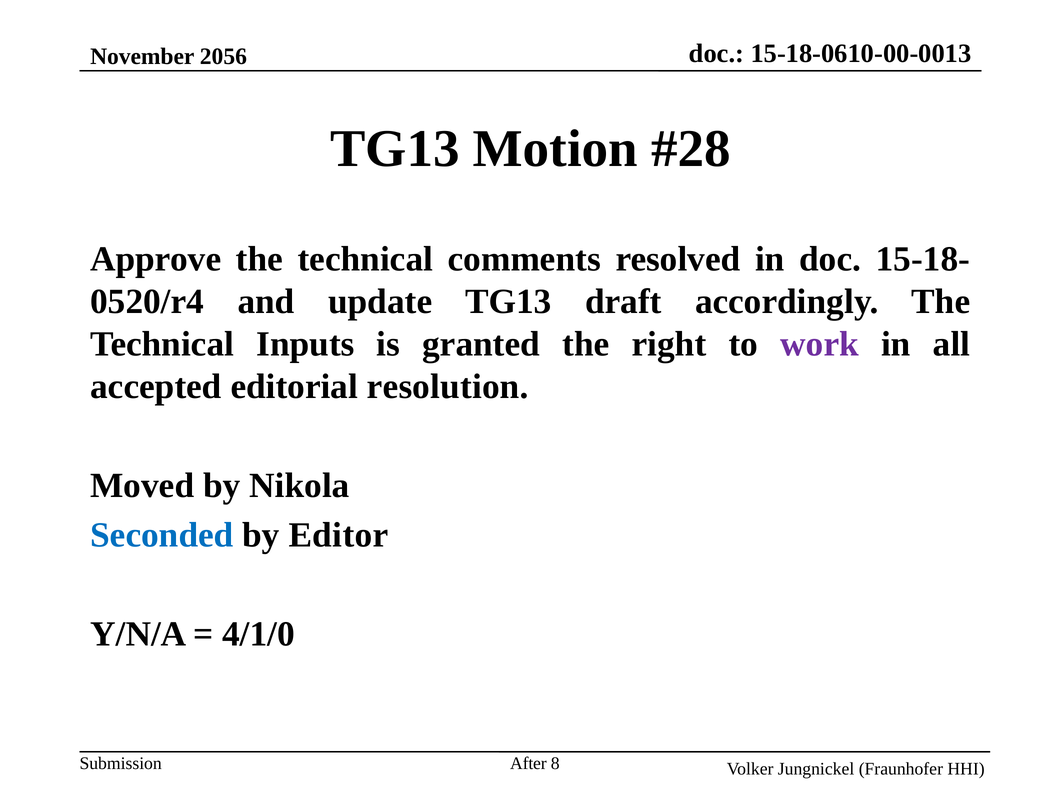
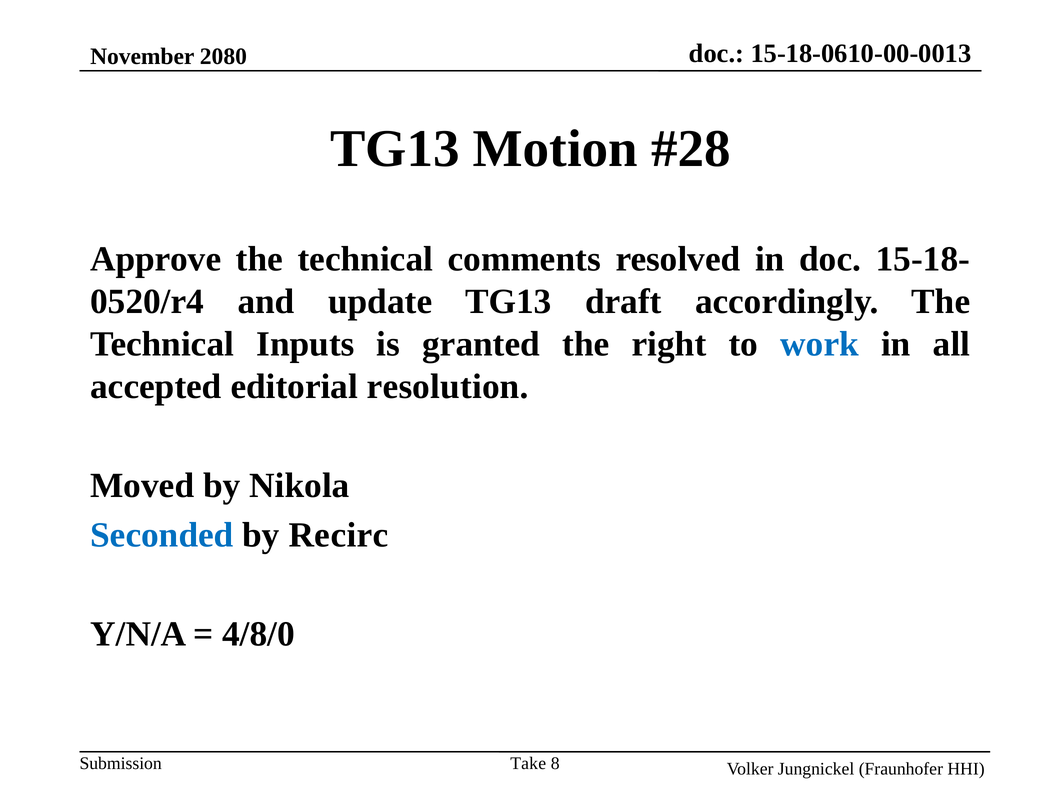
2056: 2056 -> 2080
work colour: purple -> blue
Editor: Editor -> Recirc
4/1/0: 4/1/0 -> 4/8/0
After: After -> Take
